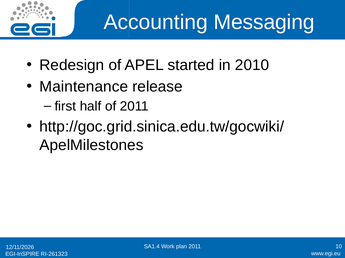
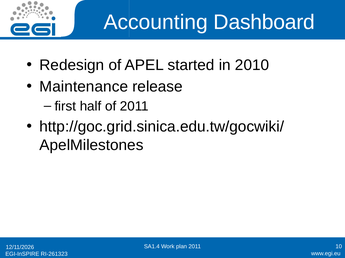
Messaging: Messaging -> Dashboard
